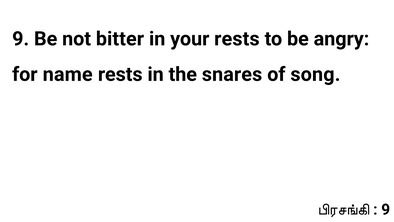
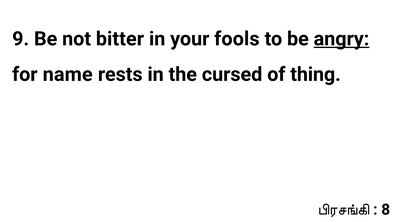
your rests: rests -> fools
angry underline: none -> present
snares: snares -> cursed
song: song -> thing
9 at (386, 209): 9 -> 8
